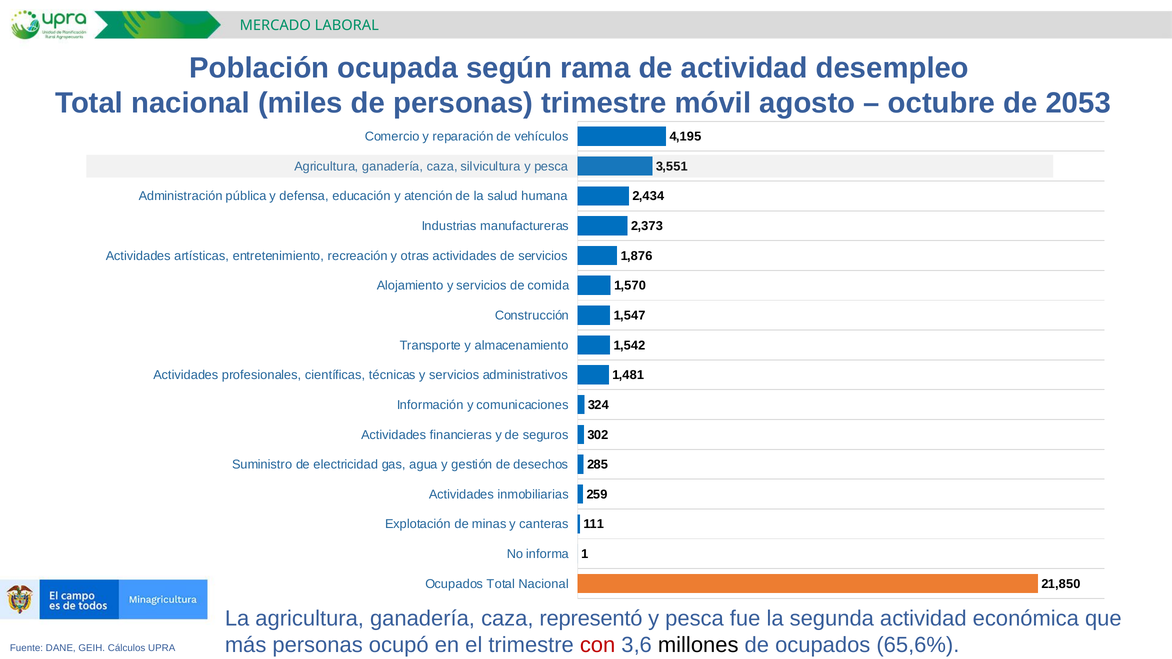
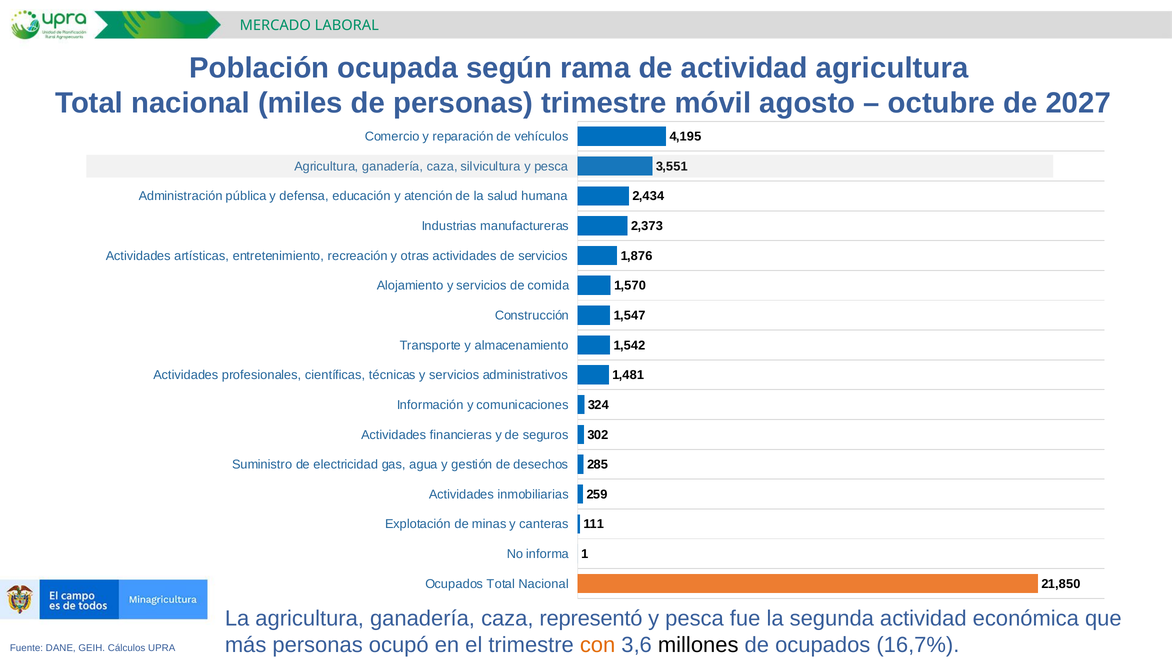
actividad desempleo: desempleo -> agricultura
2053: 2053 -> 2027
con colour: red -> orange
65,6%: 65,6% -> 16,7%
